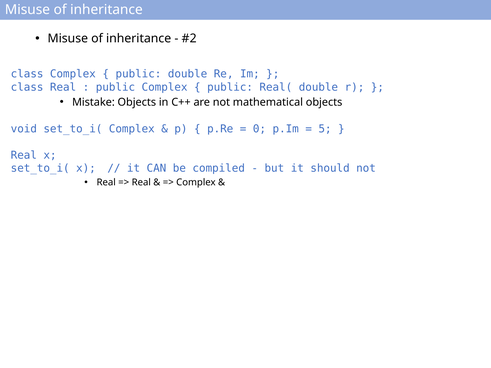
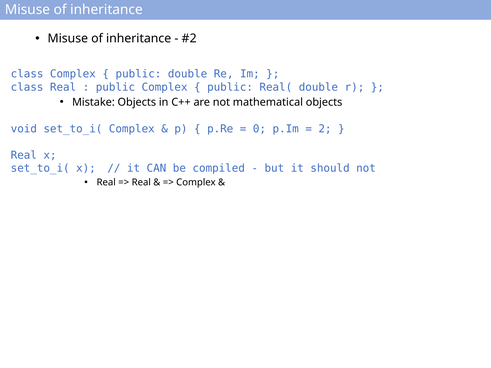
5: 5 -> 2
